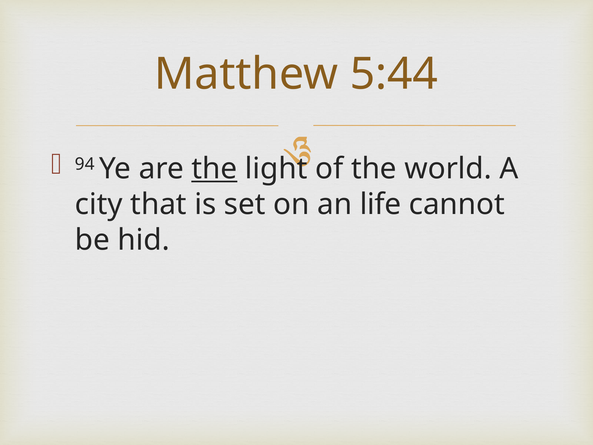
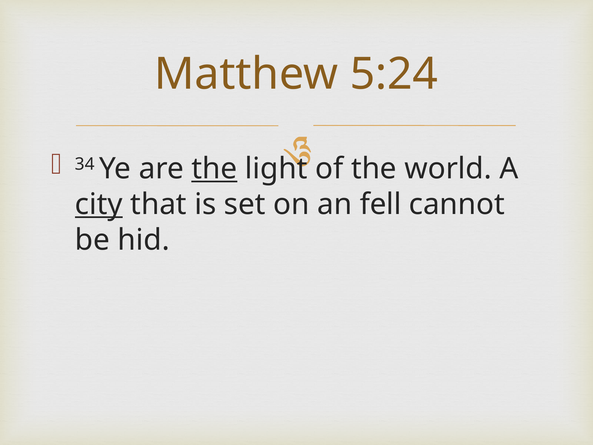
5:44: 5:44 -> 5:24
94: 94 -> 34
city underline: none -> present
life: life -> fell
